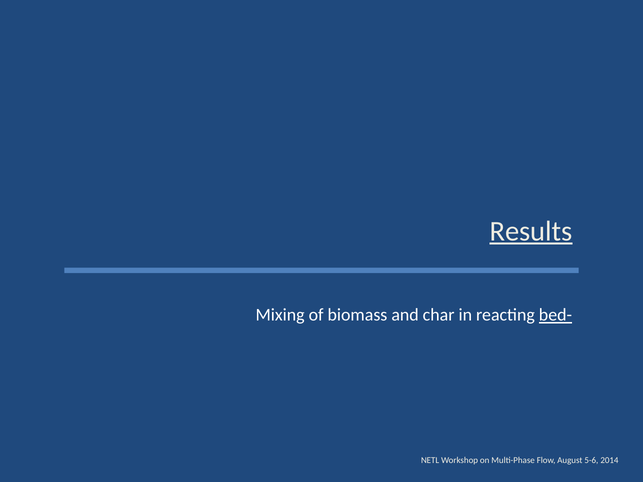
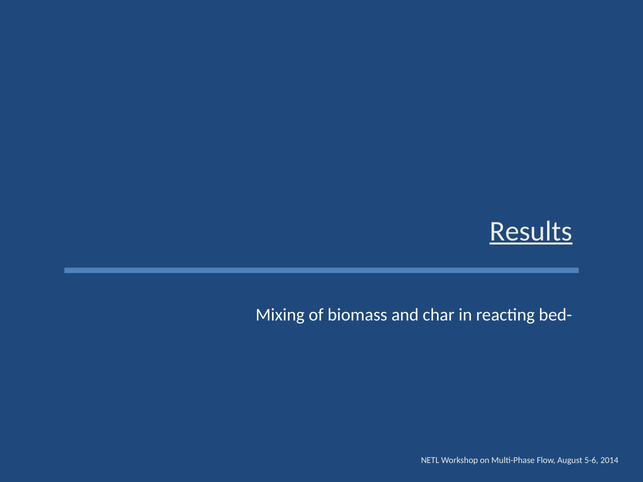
bed- underline: present -> none
